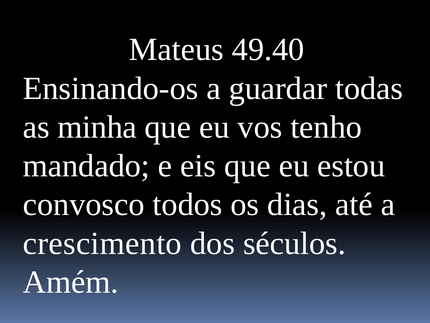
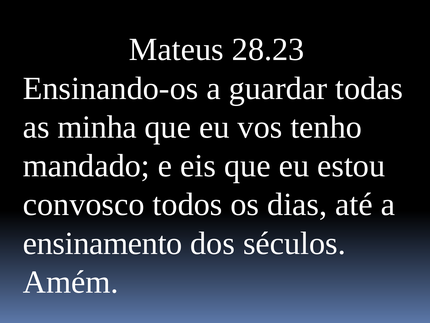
49.40: 49.40 -> 28.23
crescimento: crescimento -> ensinamento
